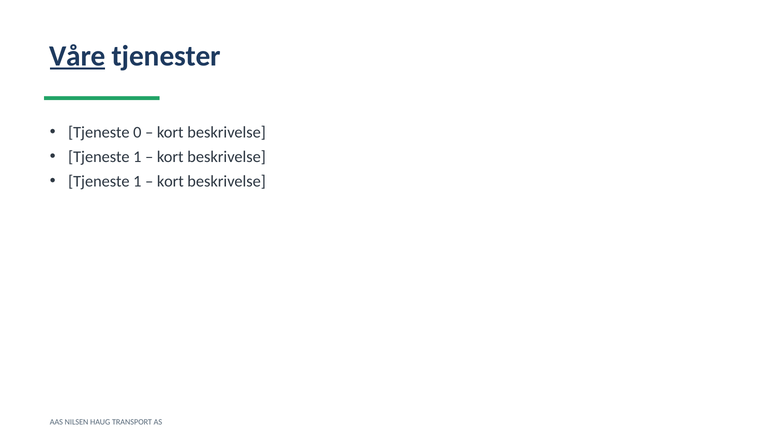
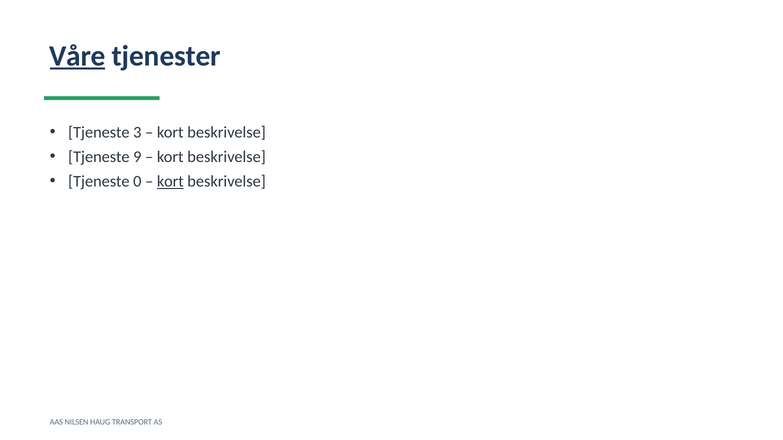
0: 0 -> 3
1 at (137, 157): 1 -> 9
1 at (137, 182): 1 -> 0
kort at (170, 182) underline: none -> present
